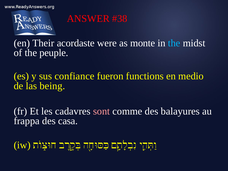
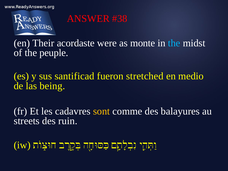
confiance: confiance -> santificad
functions: functions -> stretched
sont colour: pink -> yellow
frappa: frappa -> streets
casa: casa -> ruin
